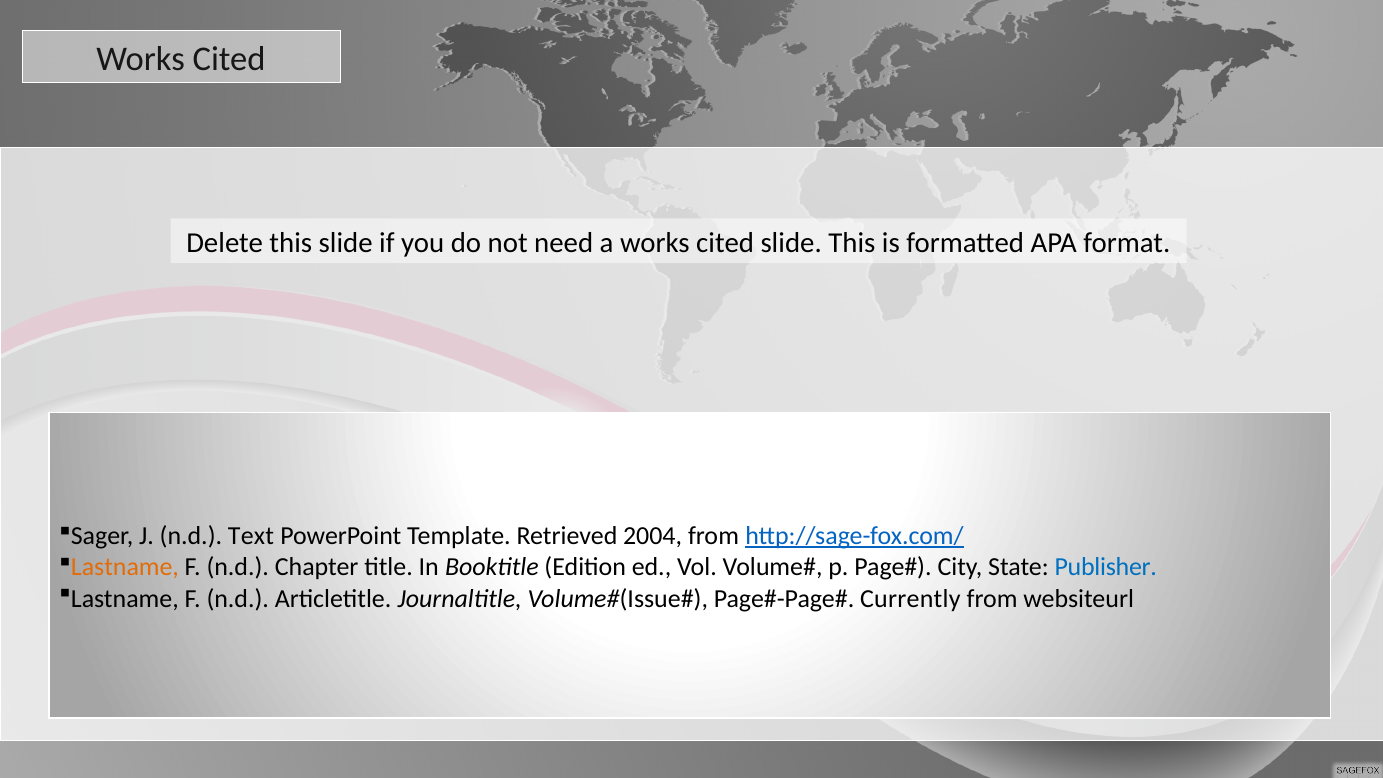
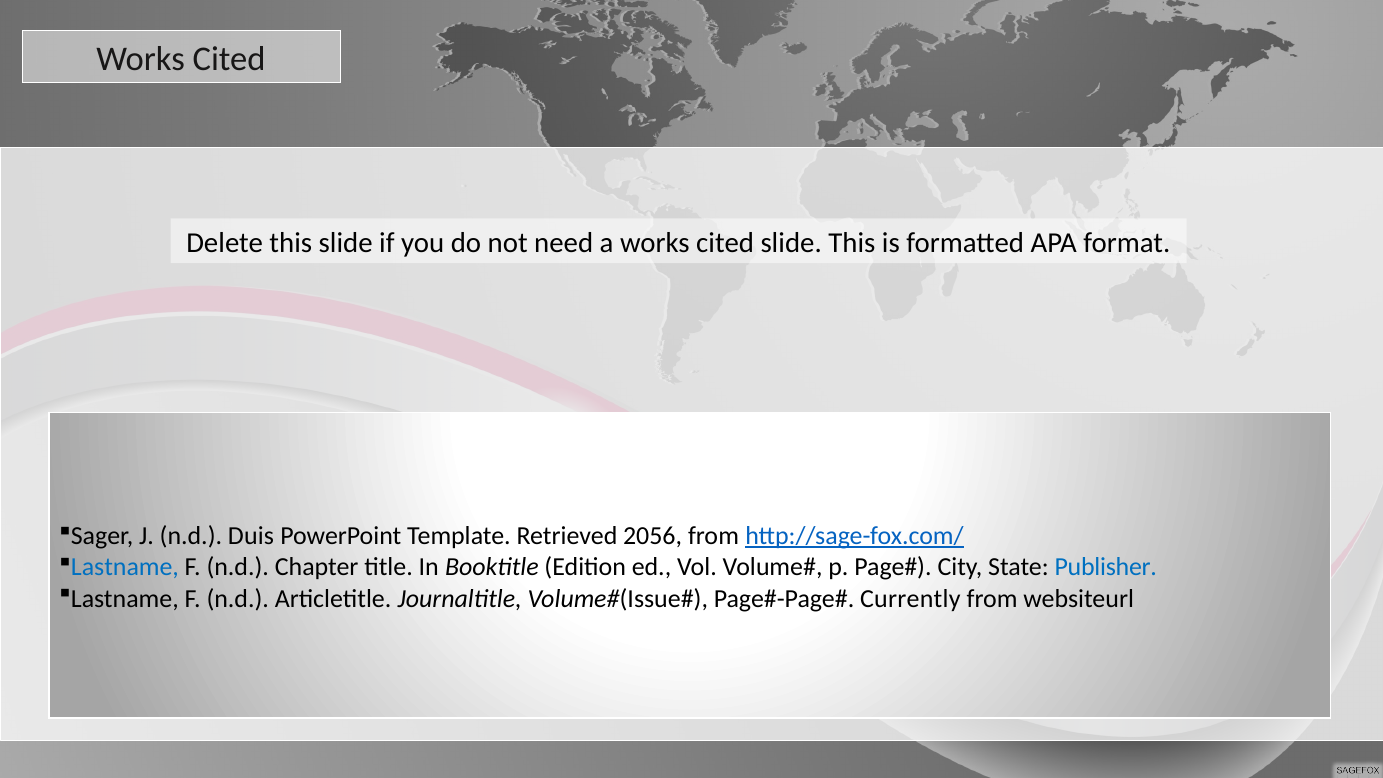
Text: Text -> Duis
2004: 2004 -> 2056
Lastname at (125, 567) colour: orange -> blue
